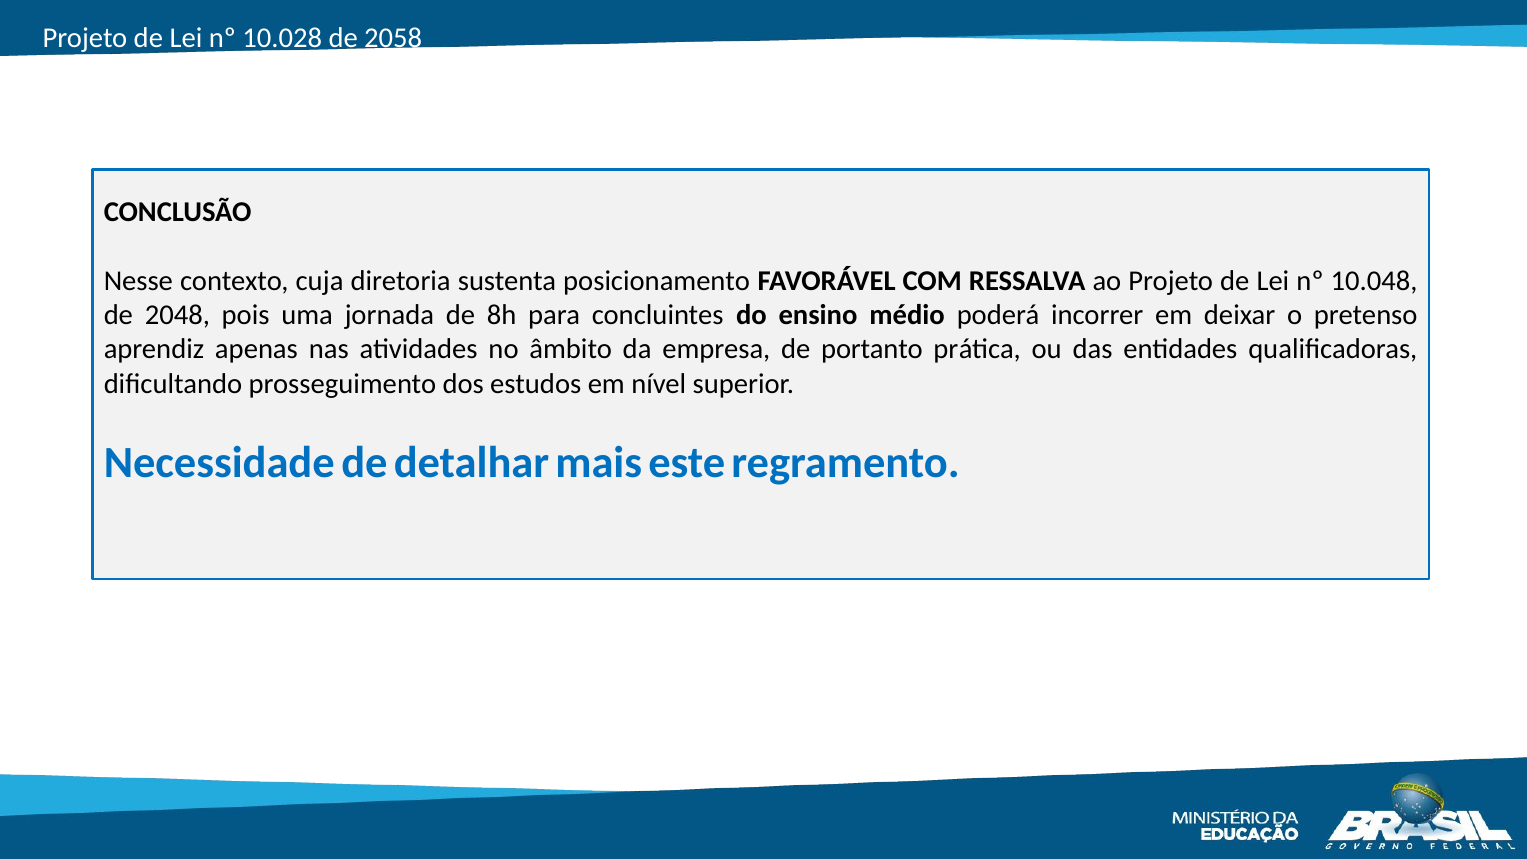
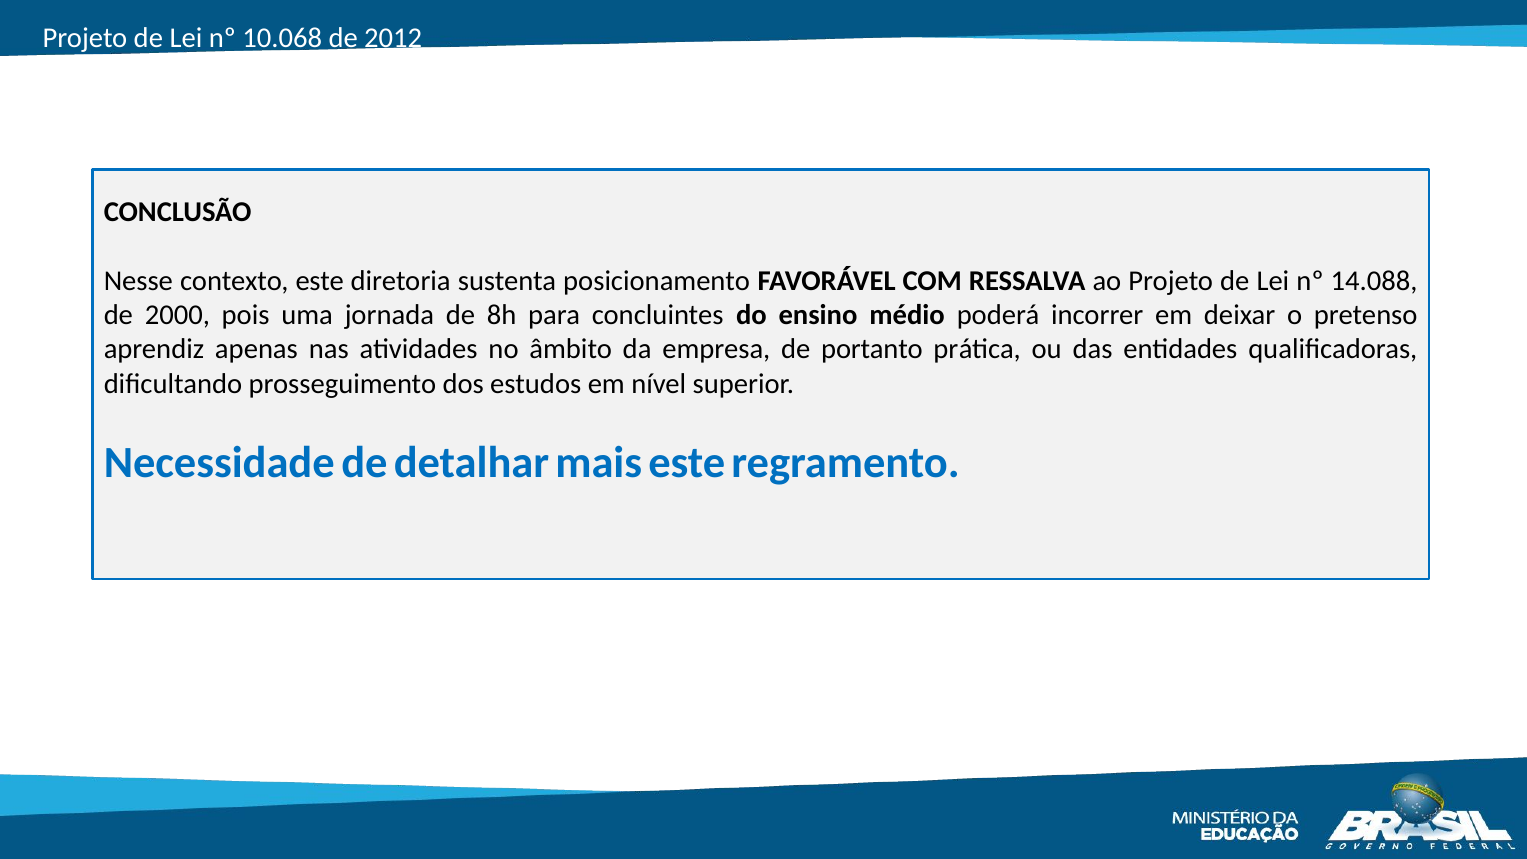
10.028: 10.028 -> 10.068
2058: 2058 -> 2012
contexto cuja: cuja -> este
10.048: 10.048 -> 14.088
2048: 2048 -> 2000
